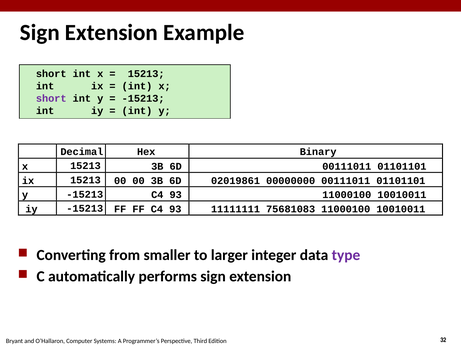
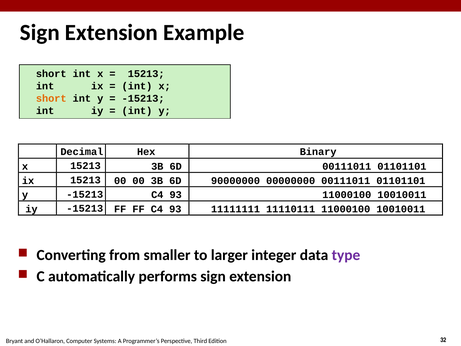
short at (51, 98) colour: purple -> orange
02019861: 02019861 -> 90000000
75681083: 75681083 -> 11110111
